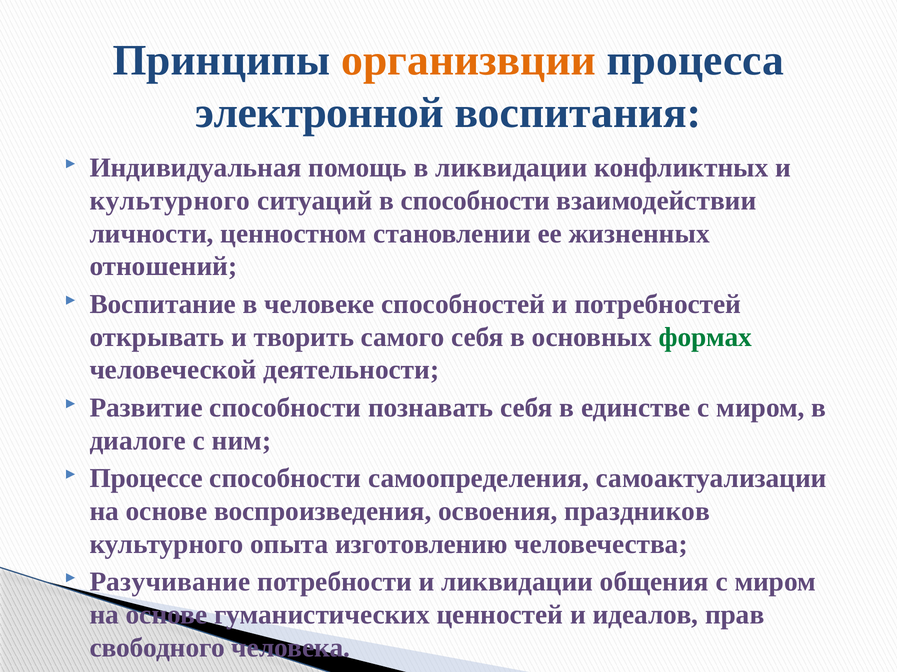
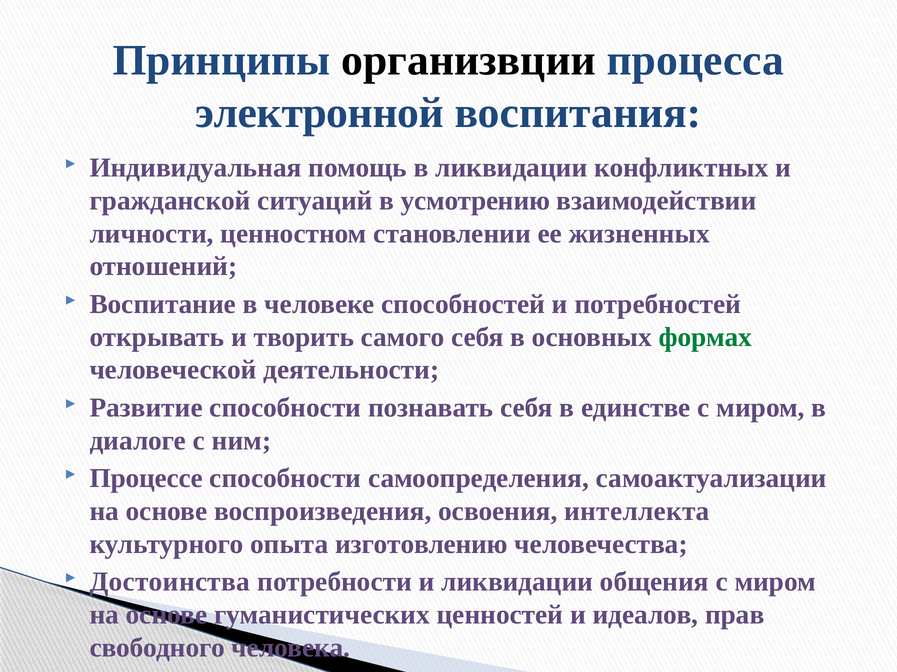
организвции colour: orange -> black
культурного at (170, 201): культурного -> гражданской
в способности: способности -> усмотрению
праздников: праздников -> интеллекта
Разучивание: Разучивание -> Достоинства
